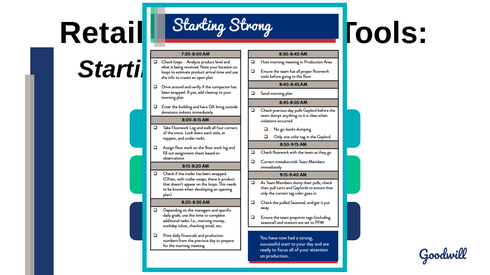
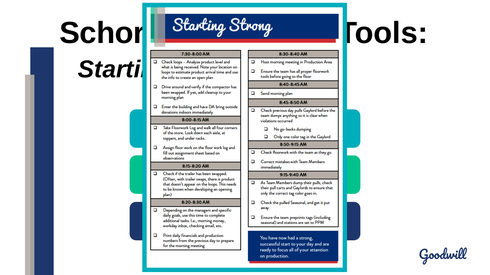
Retail: Retail -> Schor
